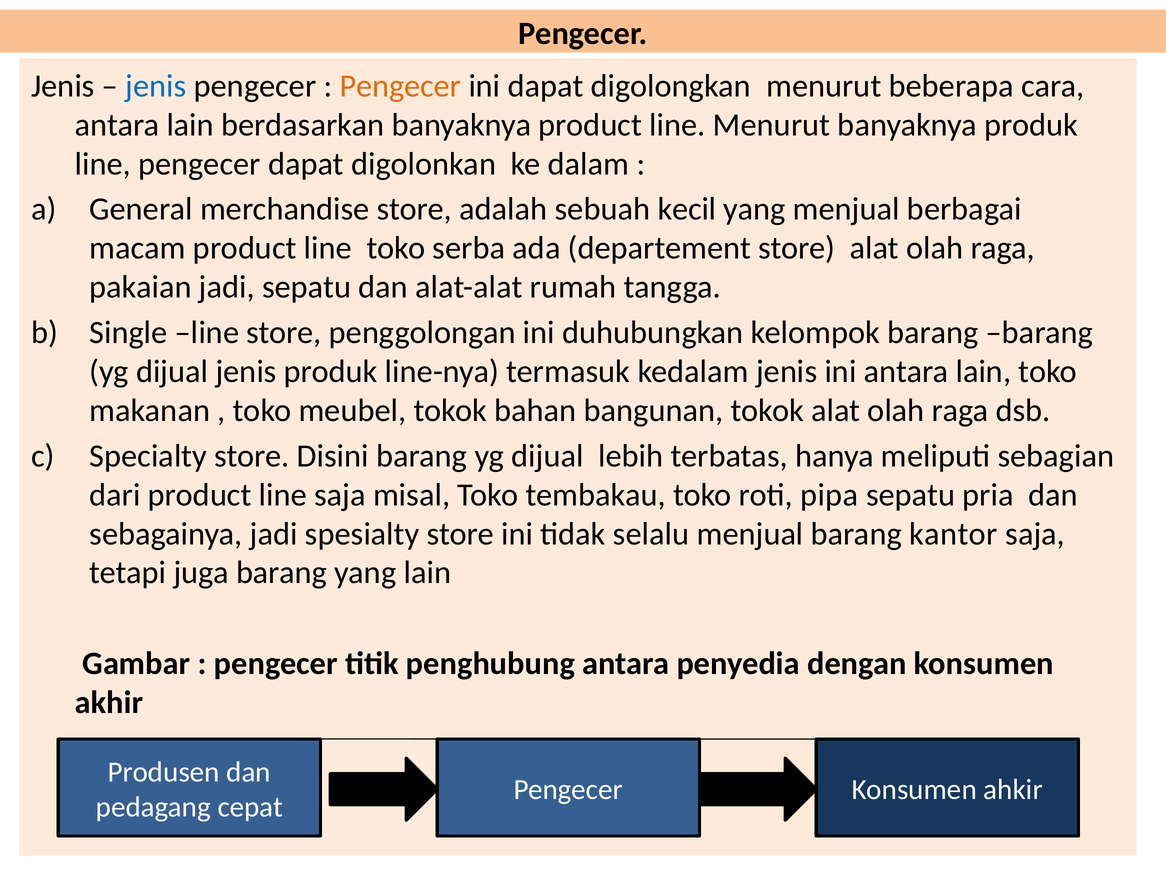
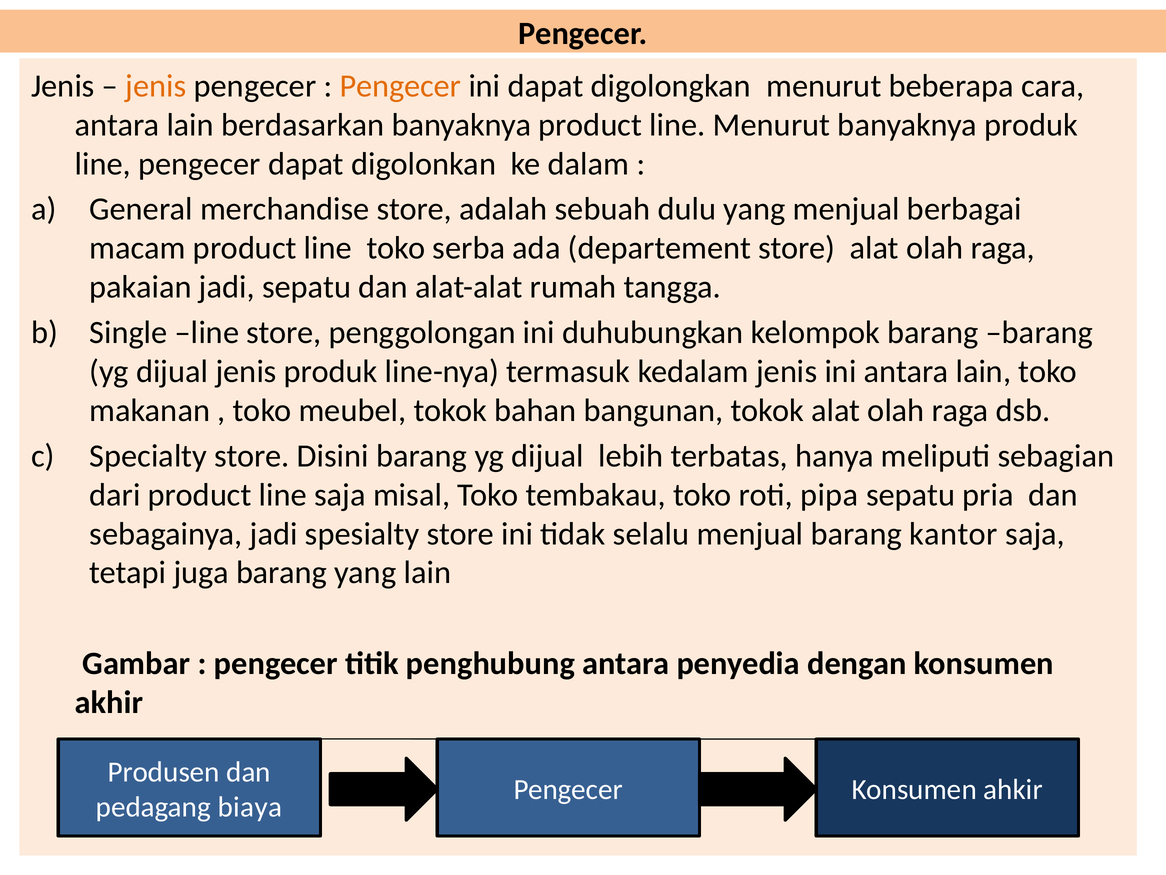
jenis at (156, 86) colour: blue -> orange
kecil: kecil -> dulu
cepat: cepat -> biaya
